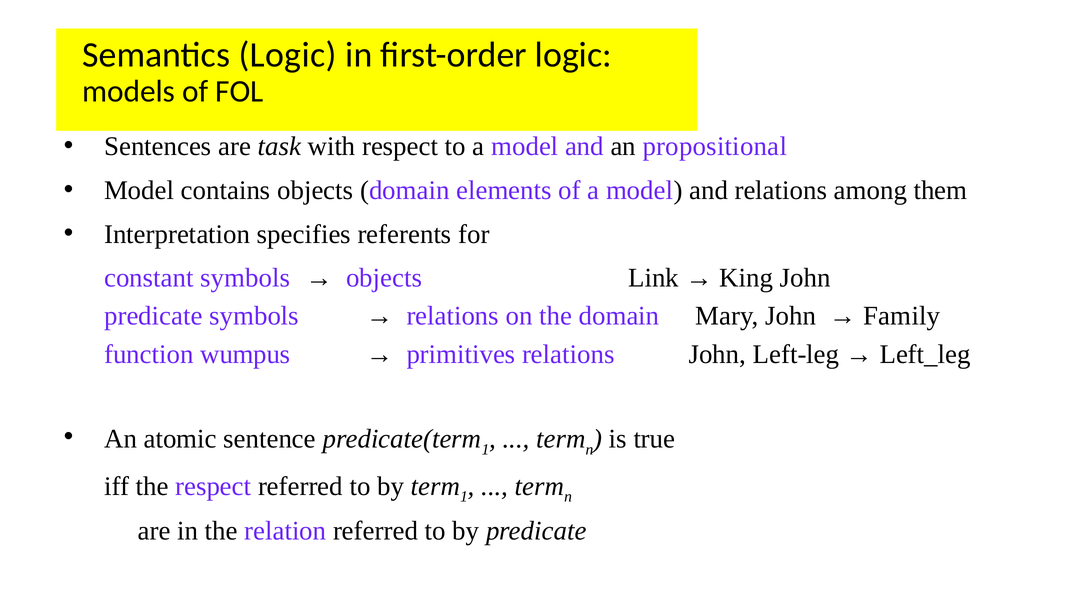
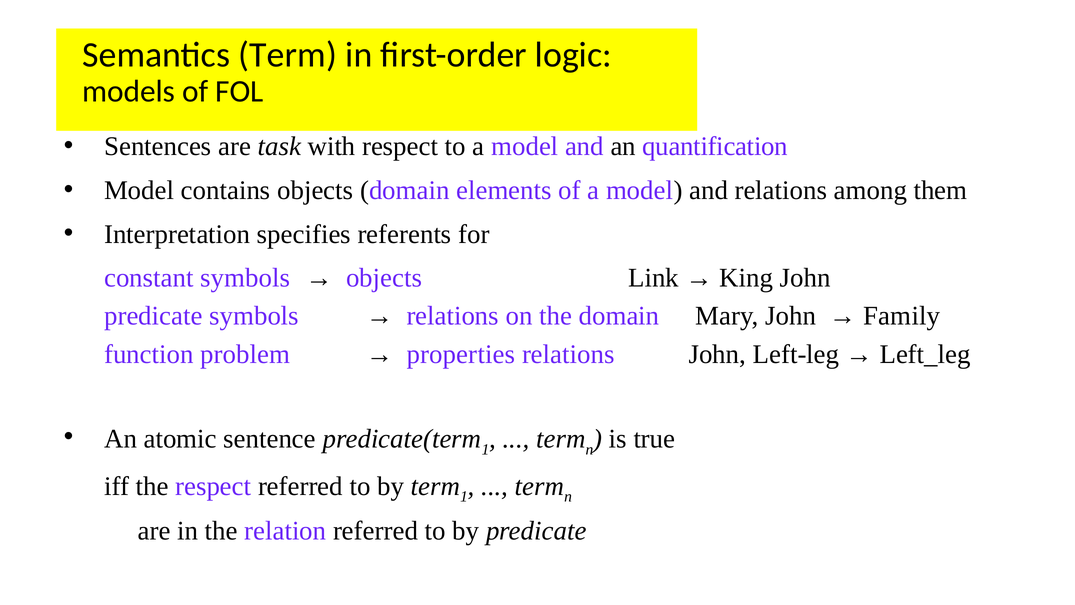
Semantics Logic: Logic -> Term
propositional: propositional -> quantification
wumpus: wumpus -> problem
primitives: primitives -> properties
